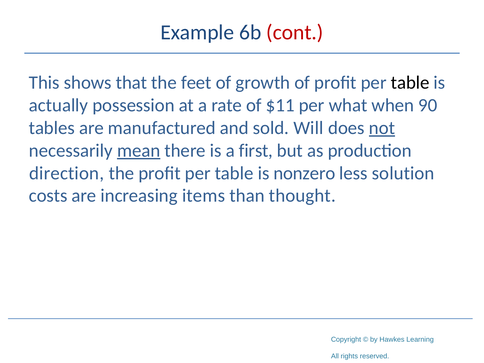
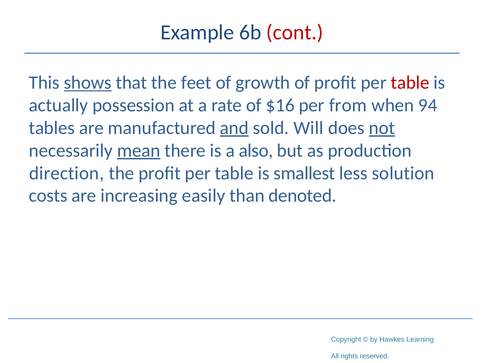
shows underline: none -> present
table at (410, 83) colour: black -> red
$11: $11 -> $16
what: what -> from
90: 90 -> 94
and underline: none -> present
first: first -> also
nonzero: nonzero -> smallest
items: items -> easily
thought: thought -> denoted
